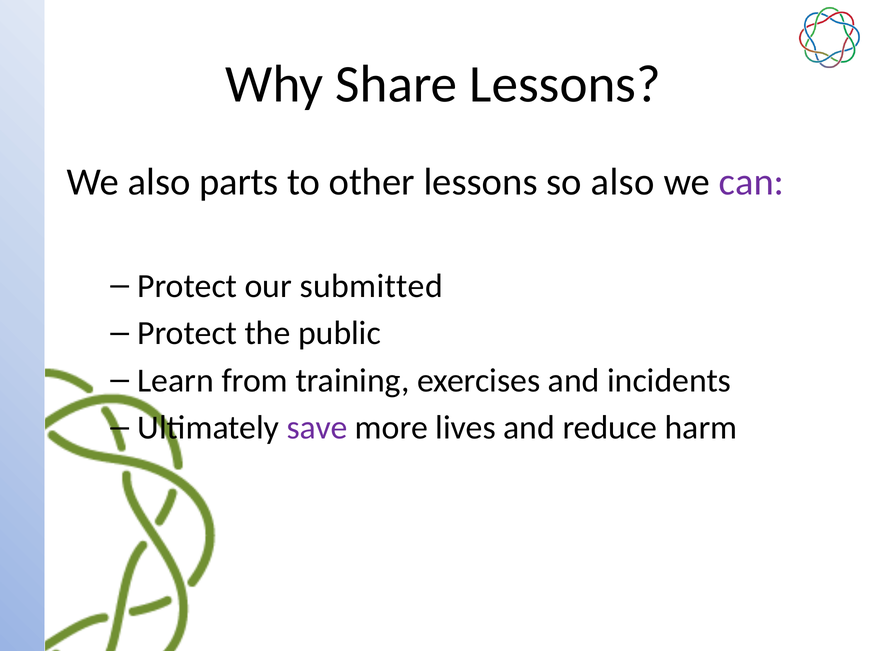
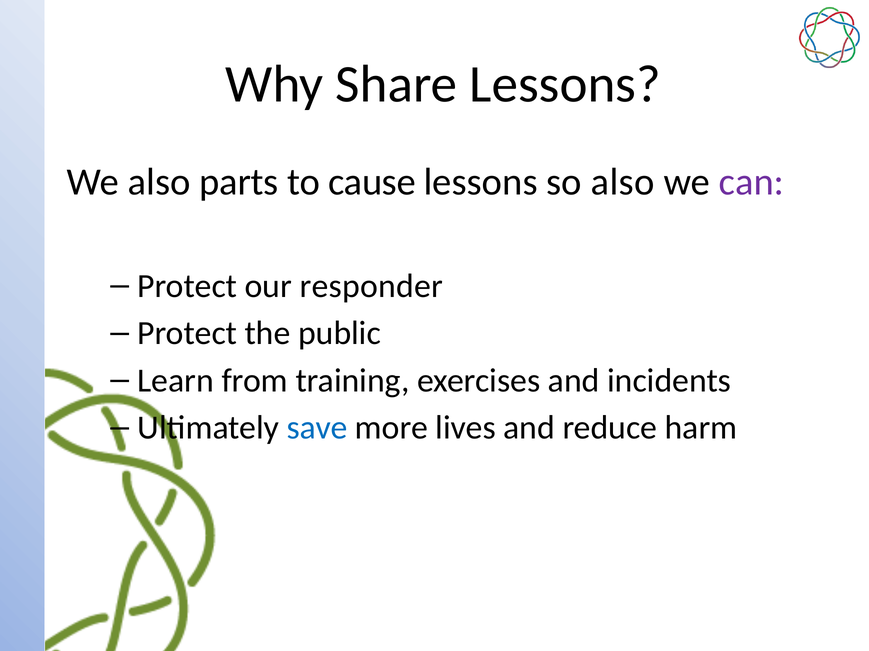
other: other -> cause
submitted: submitted -> responder
save colour: purple -> blue
